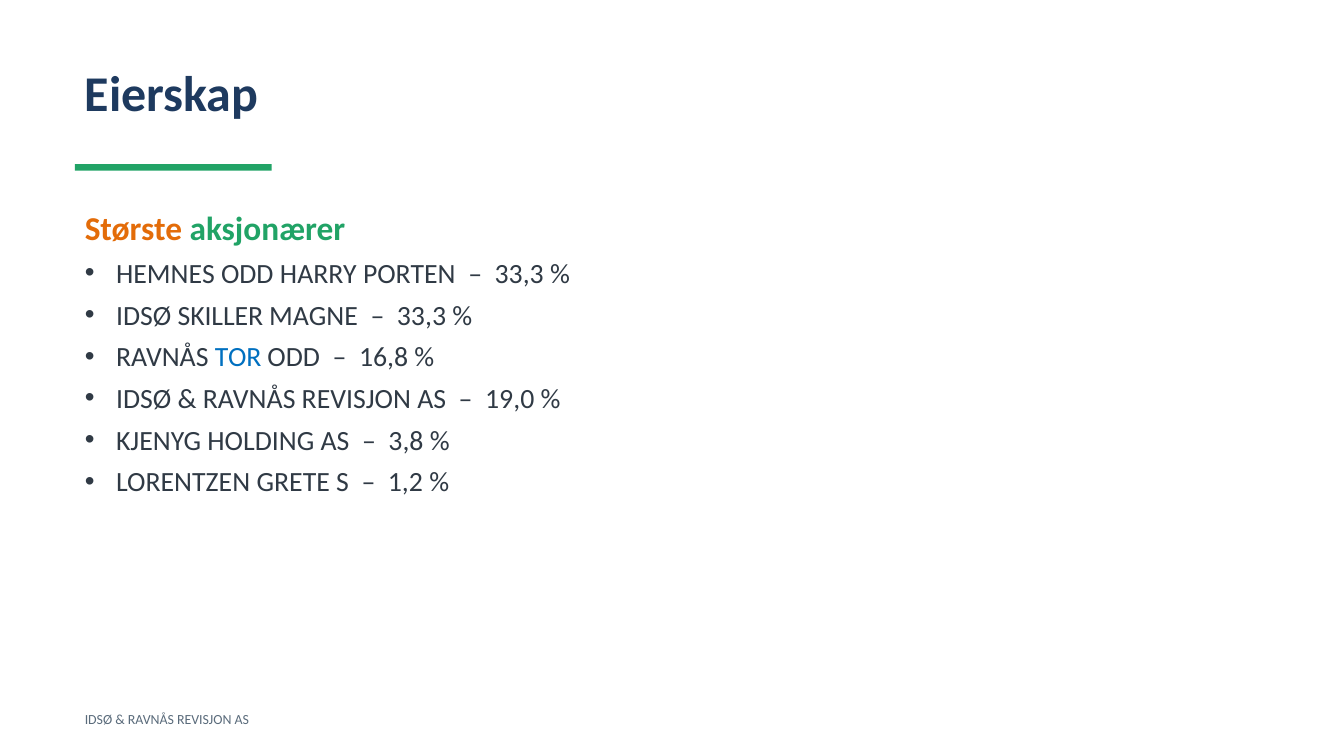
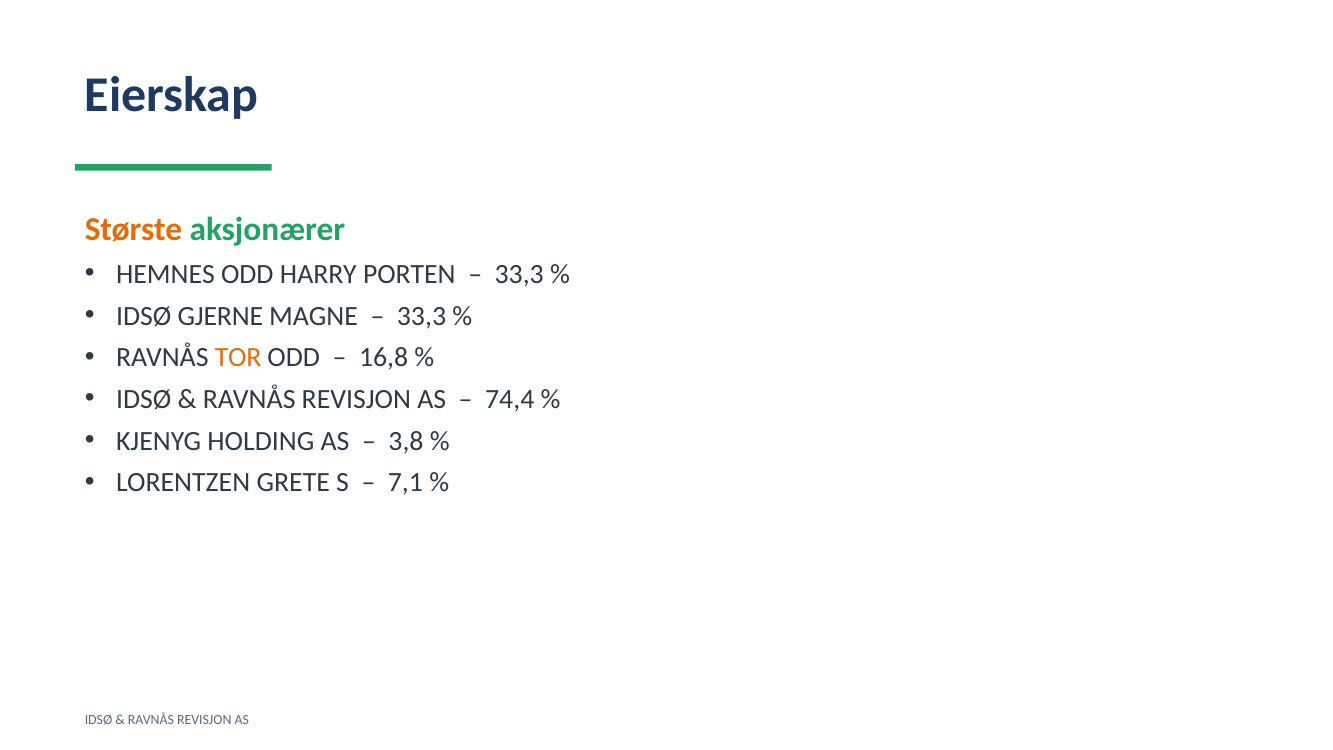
SKILLER: SKILLER -> GJERNE
TOR colour: blue -> orange
19,0: 19,0 -> 74,4
1,2: 1,2 -> 7,1
